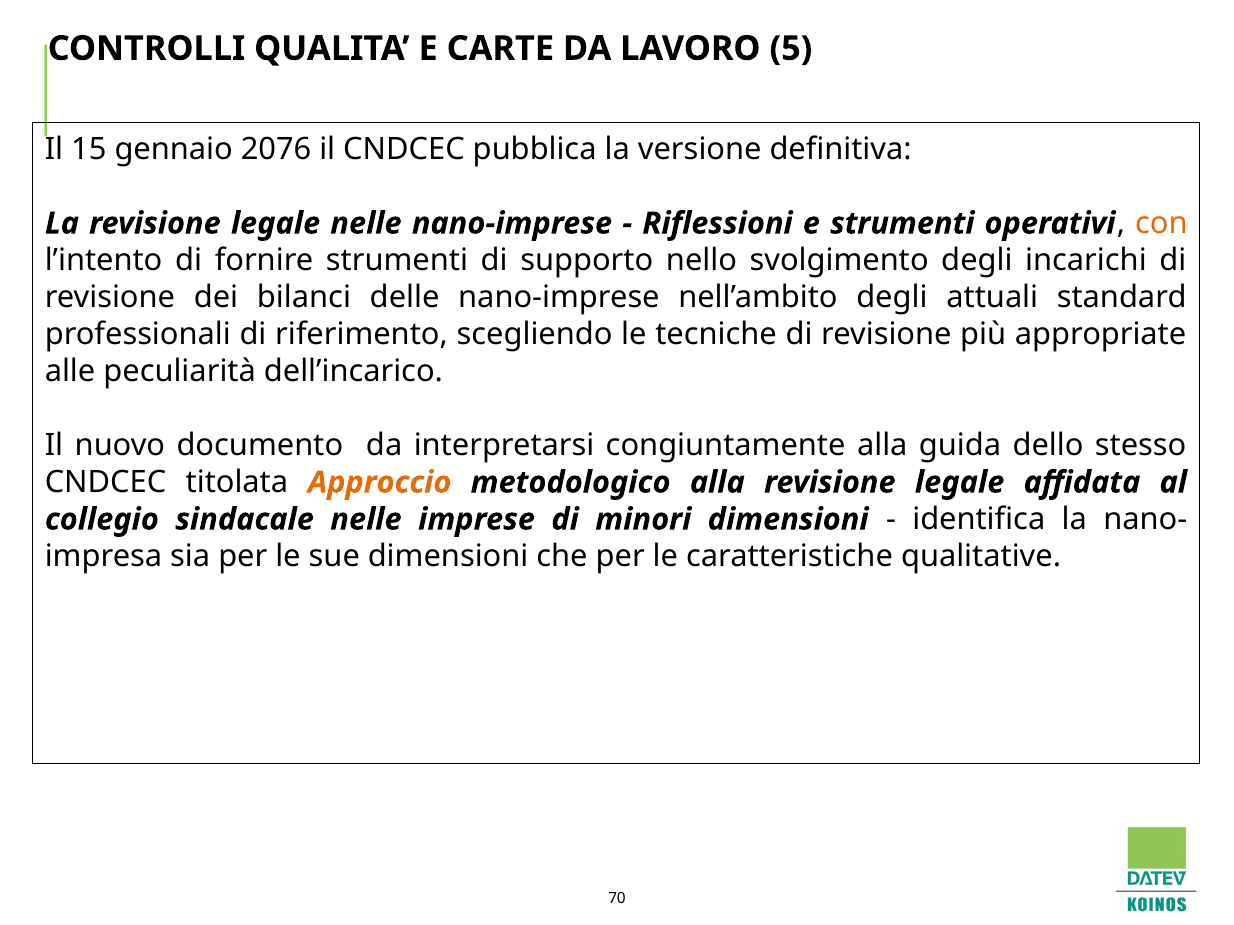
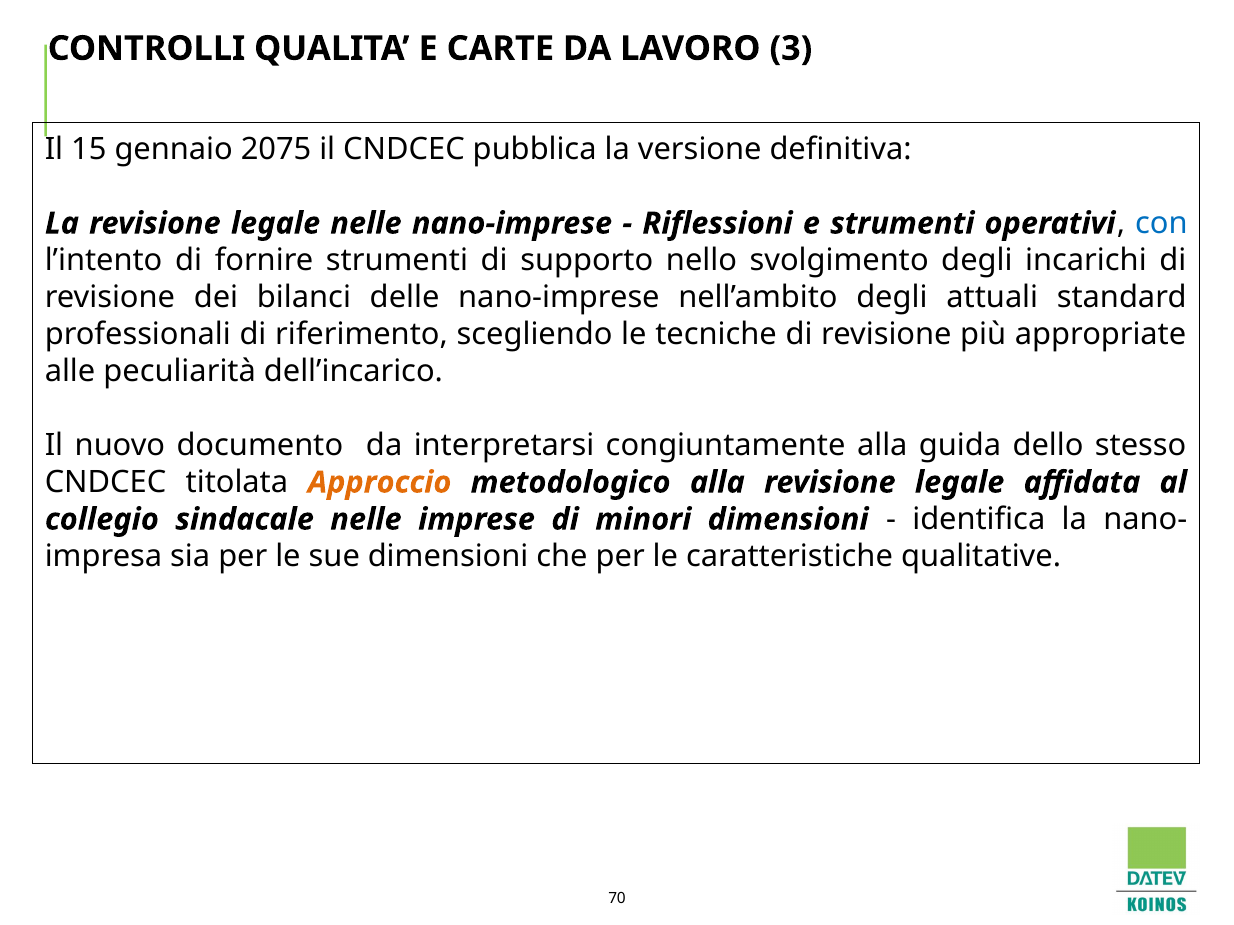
5: 5 -> 3
2076: 2076 -> 2075
con colour: orange -> blue
